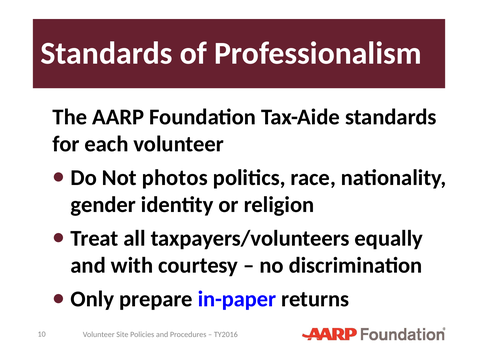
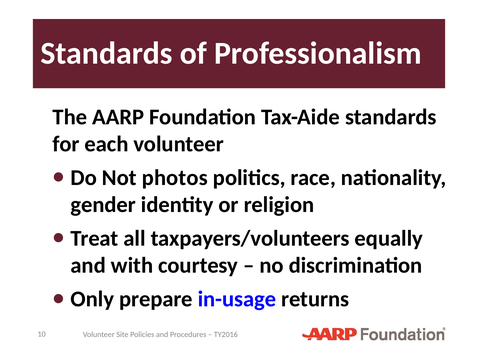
in-paper: in-paper -> in-usage
